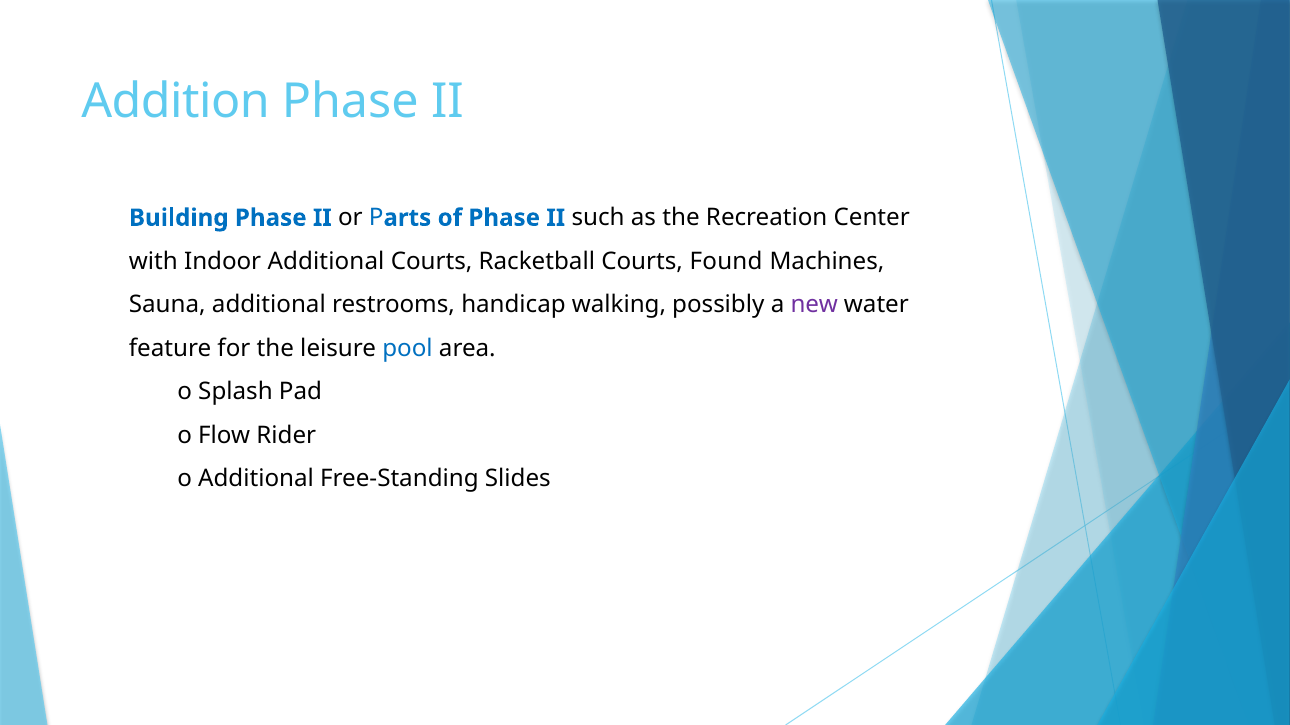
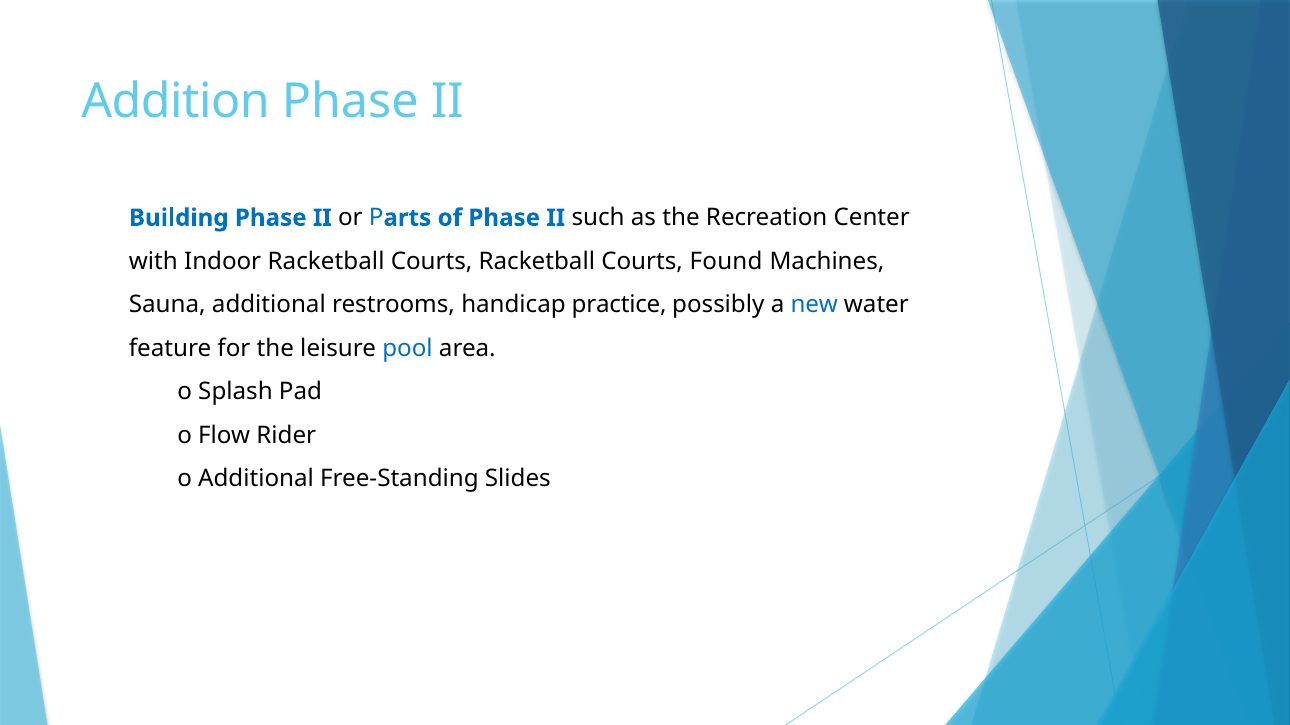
Indoor Additional: Additional -> Racketball
walking: walking -> practice
new colour: purple -> blue
